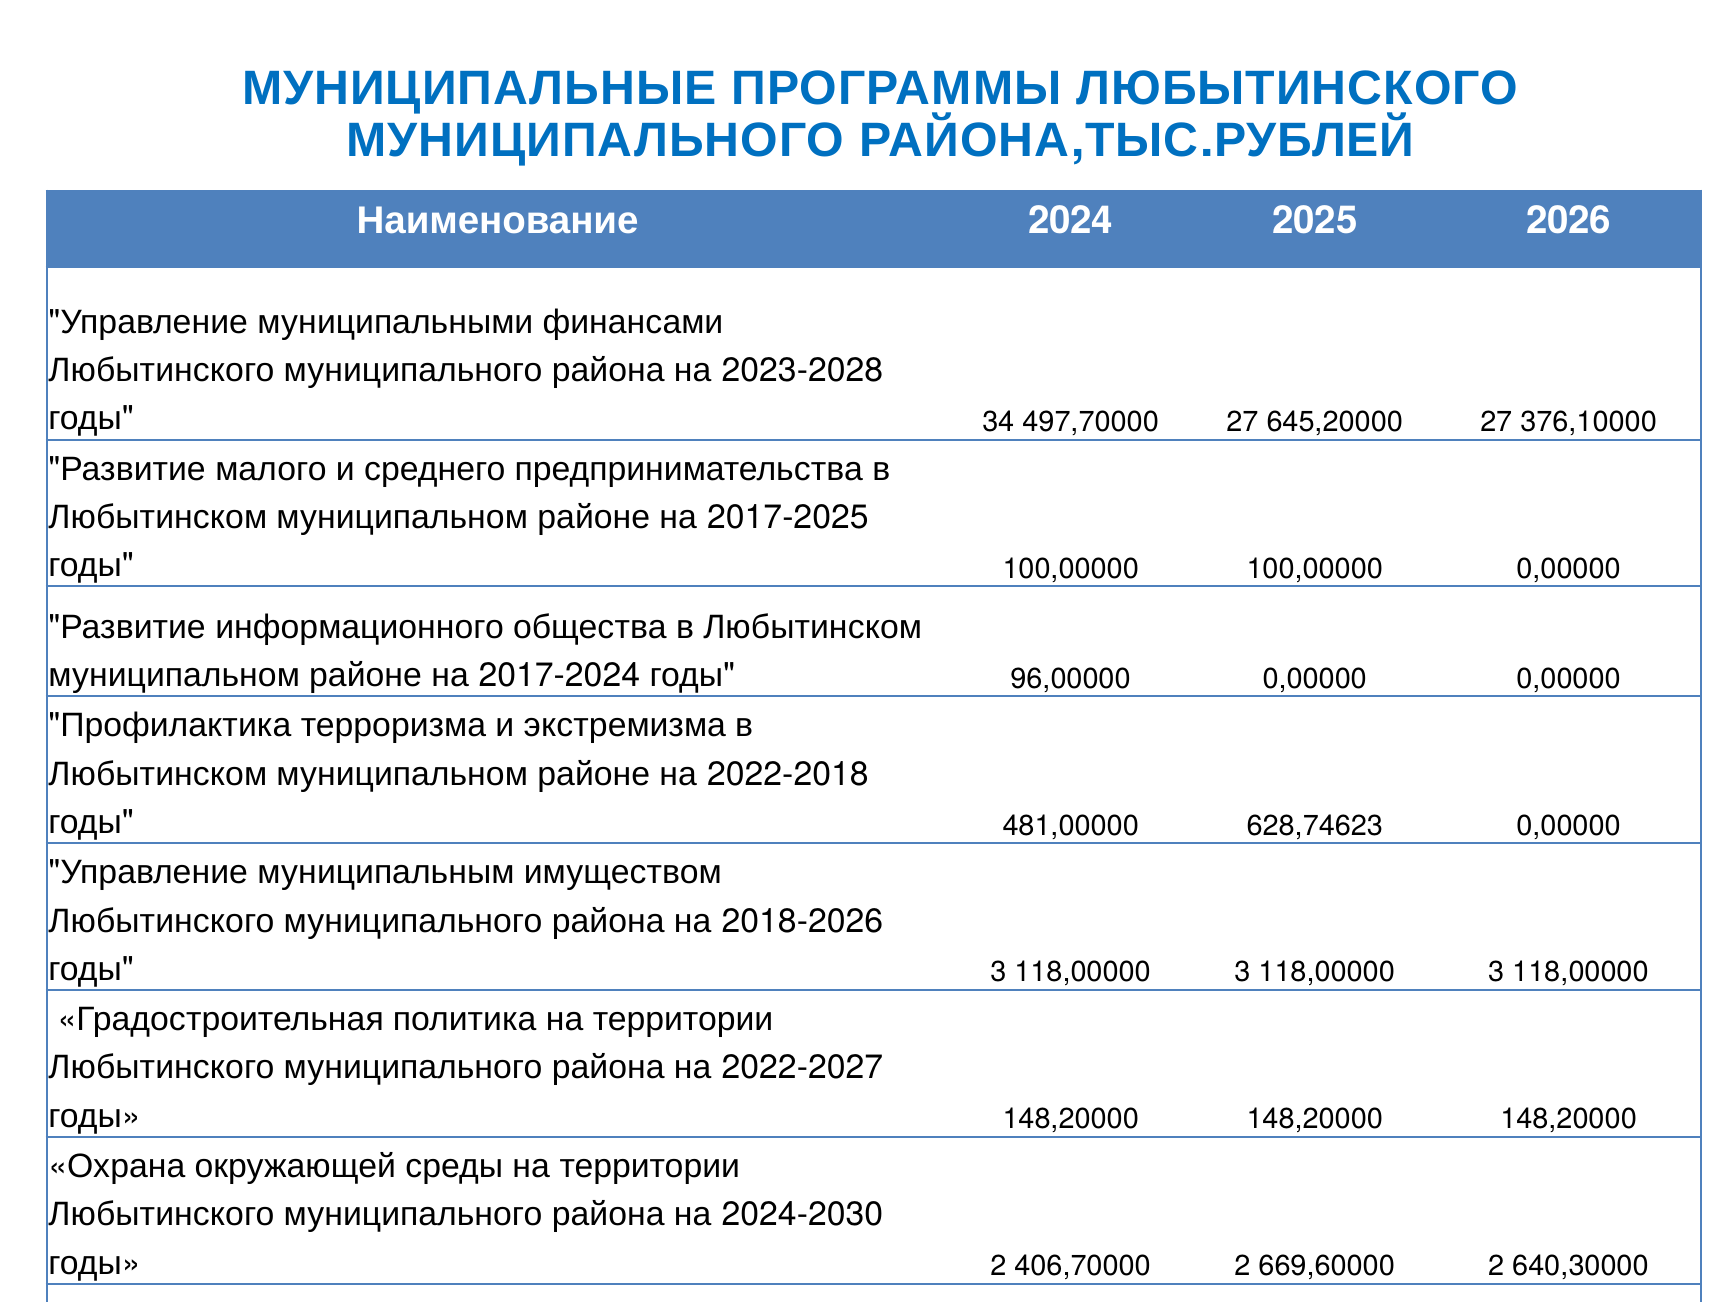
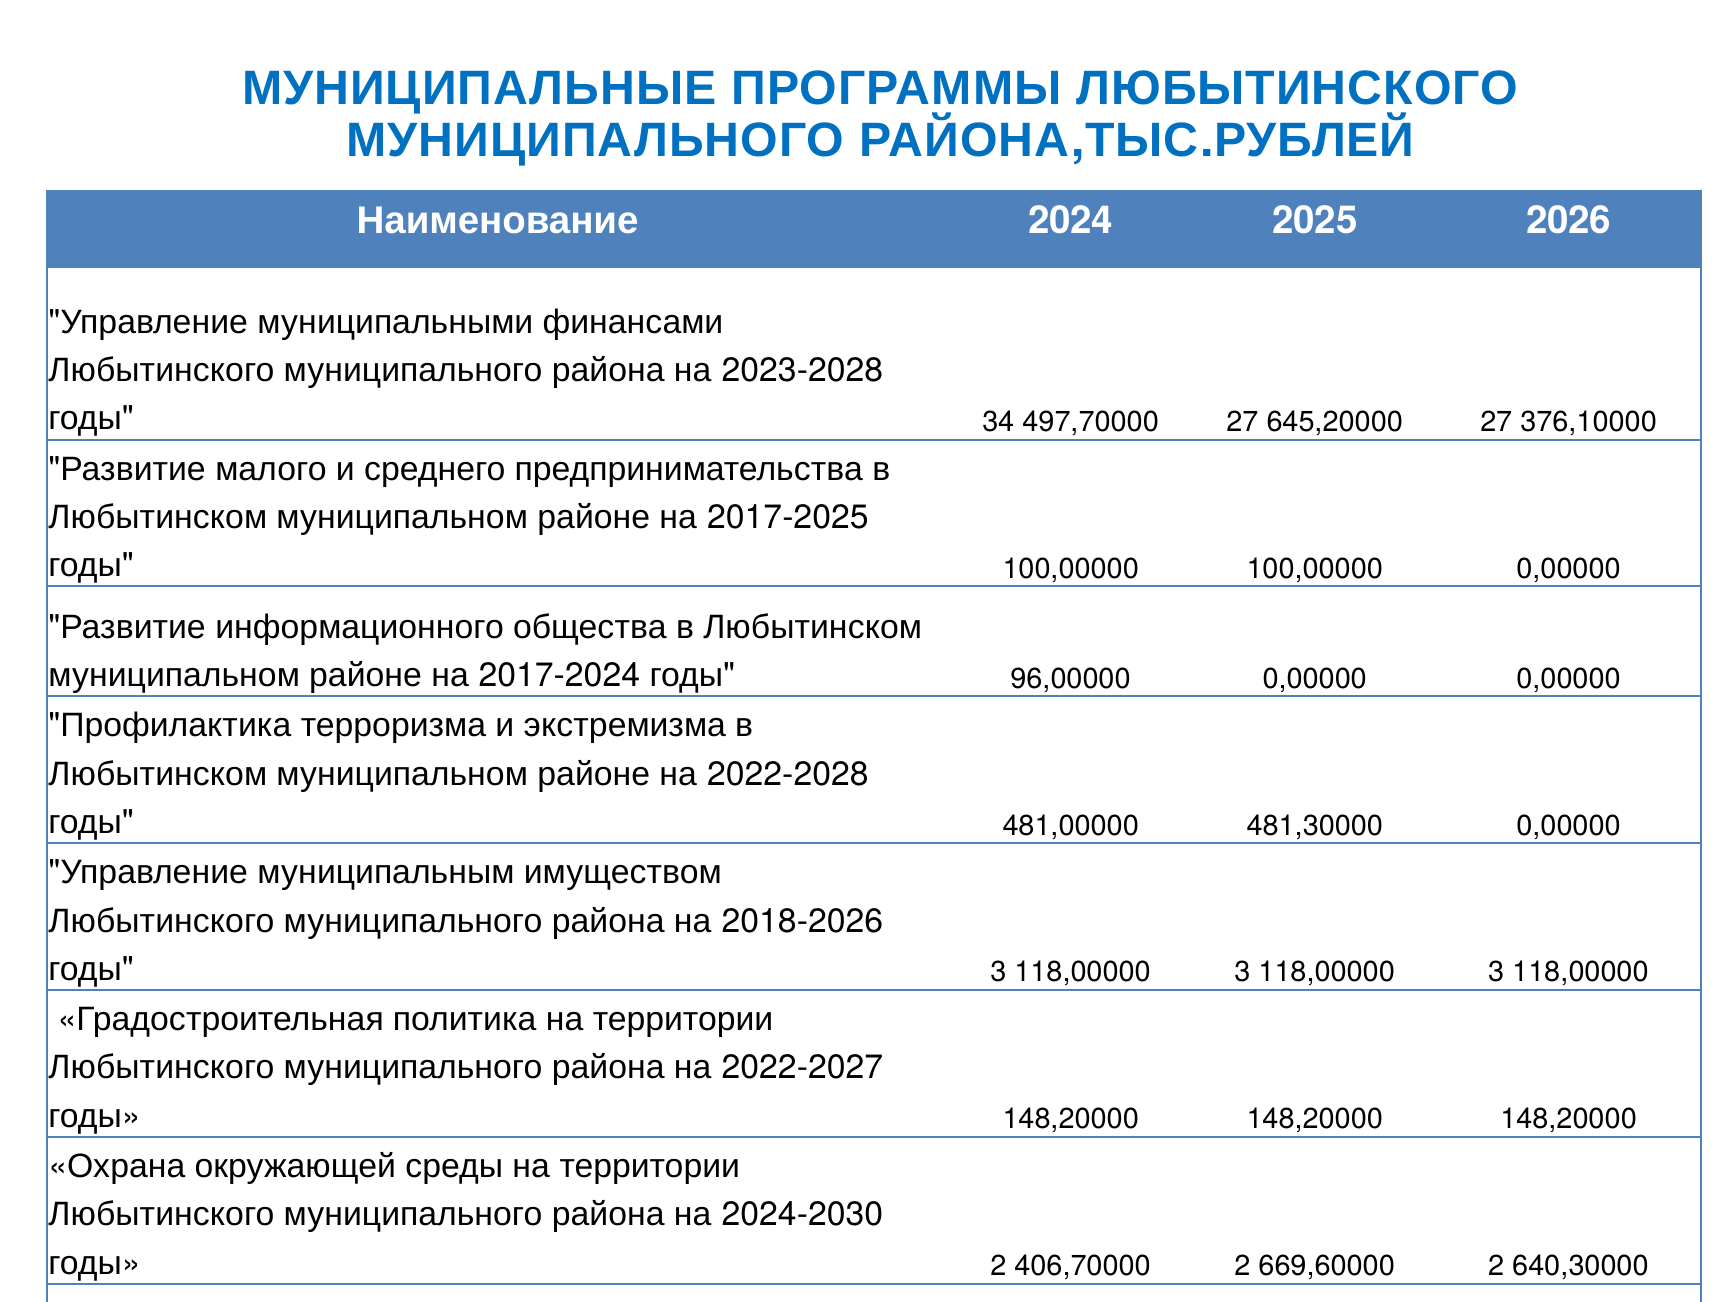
2022-2018: 2022-2018 -> 2022-2028
628,74623: 628,74623 -> 481,30000
